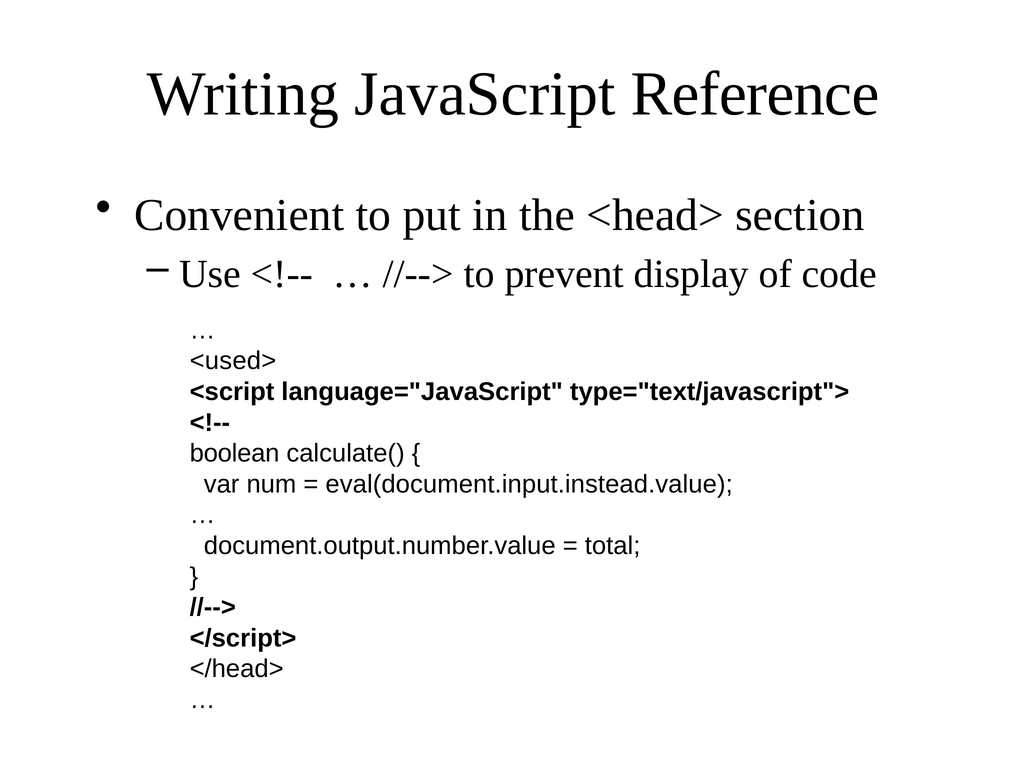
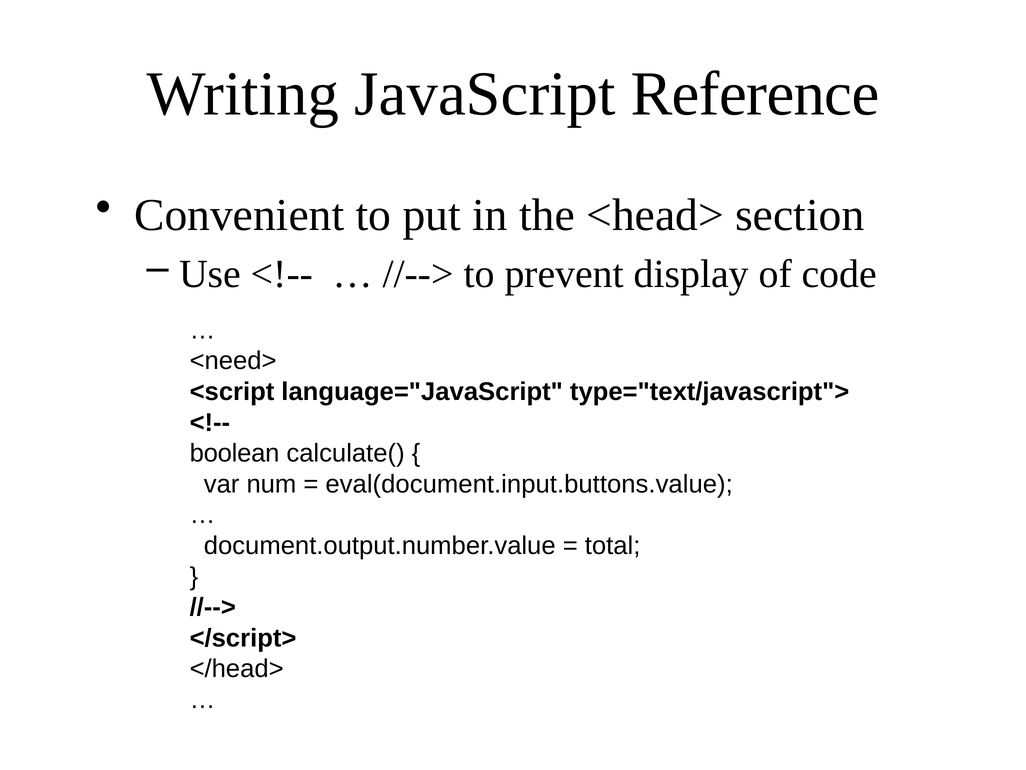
<used>: <used> -> <need>
eval(document.input.instead.value: eval(document.input.instead.value -> eval(document.input.buttons.value
